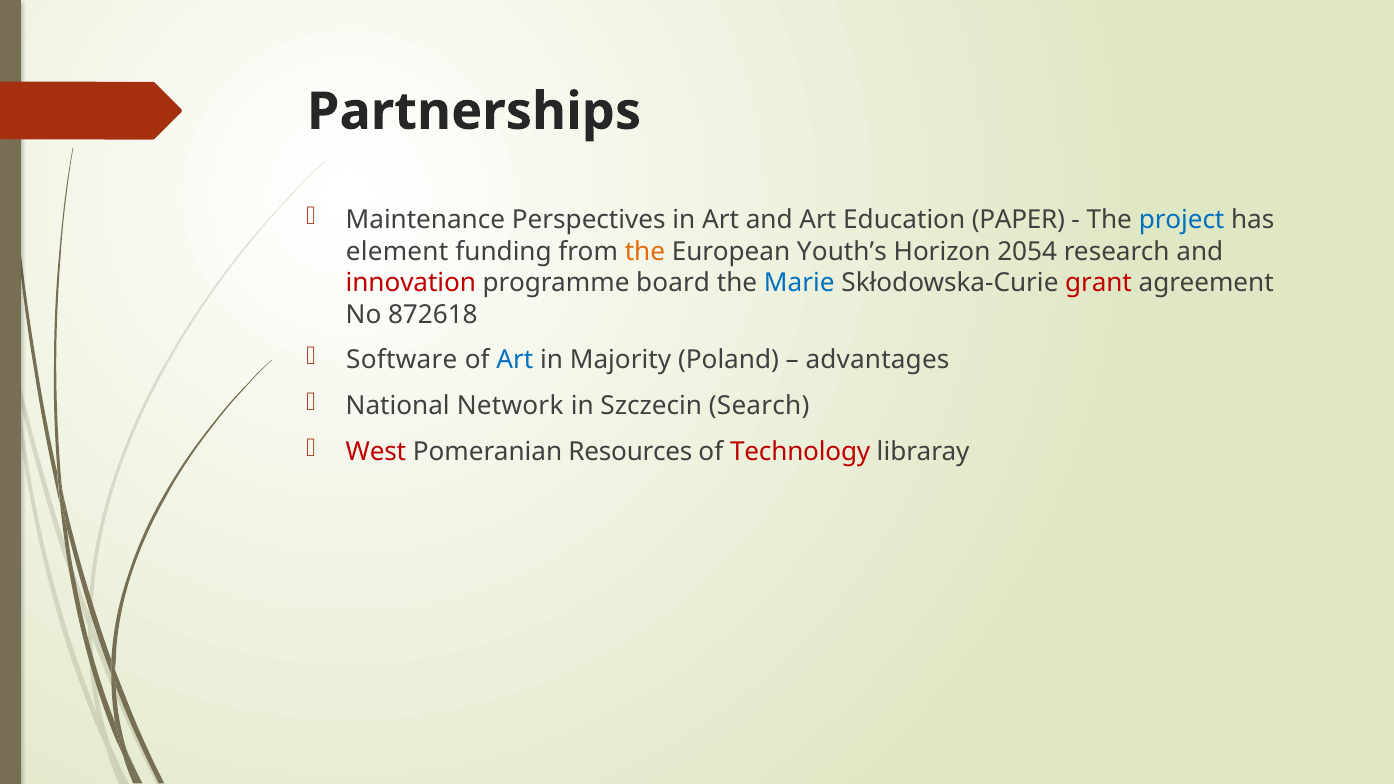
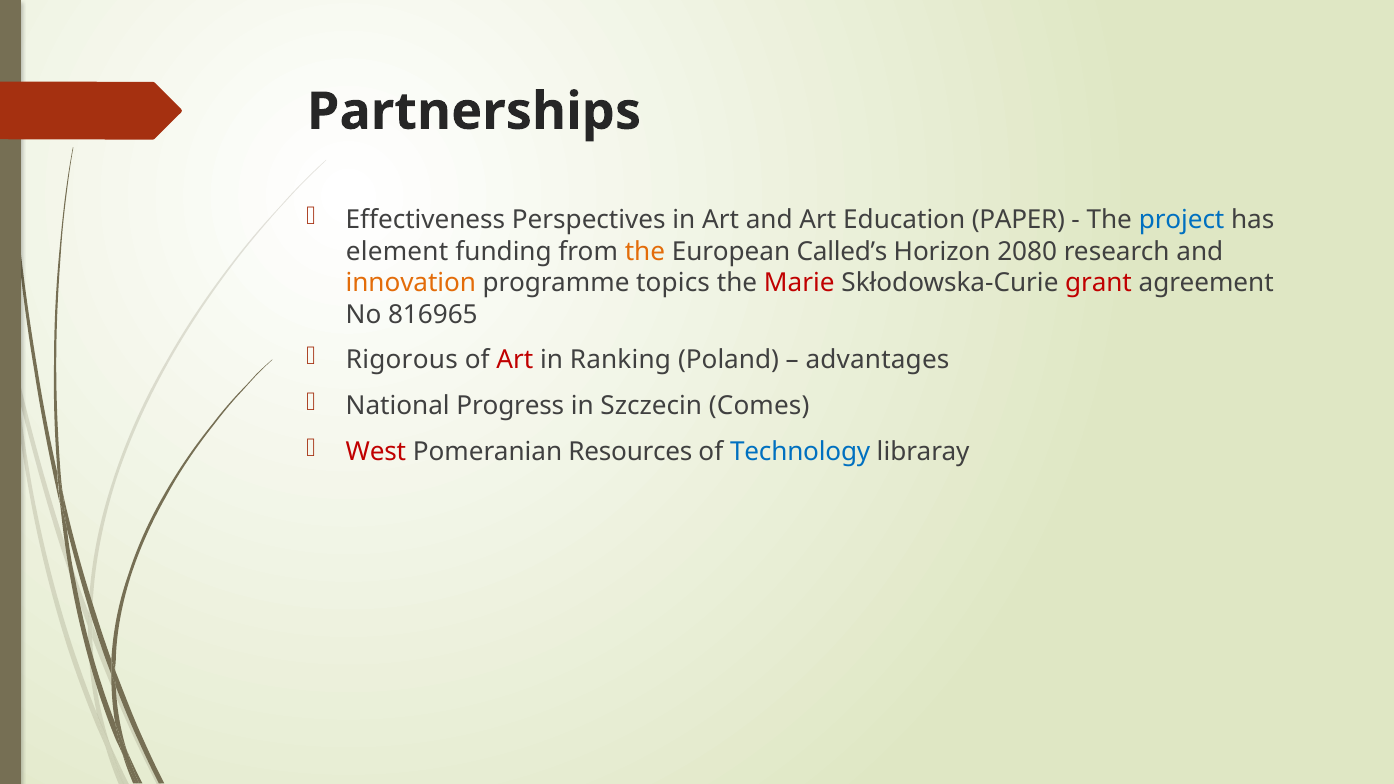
Maintenance: Maintenance -> Effectiveness
Youth’s: Youth’s -> Called’s
2054: 2054 -> 2080
innovation colour: red -> orange
board: board -> topics
Marie colour: blue -> red
872618: 872618 -> 816965
Software: Software -> Rigorous
Art at (515, 360) colour: blue -> red
Majority: Majority -> Ranking
Network: Network -> Progress
Search: Search -> Comes
Technology colour: red -> blue
